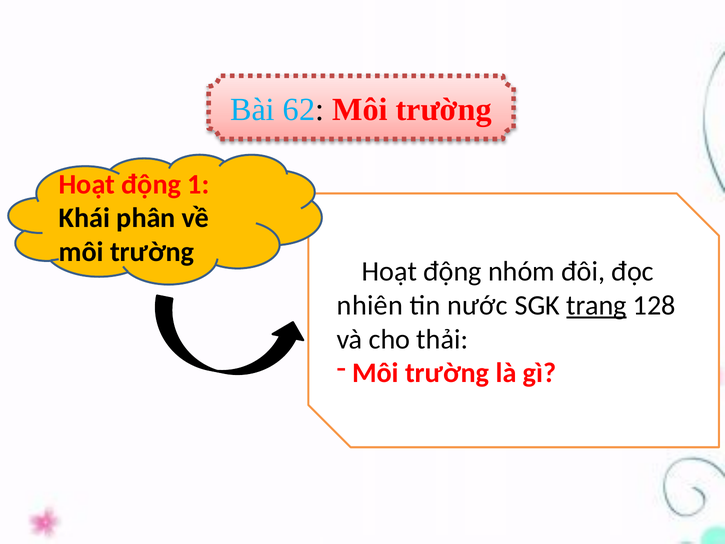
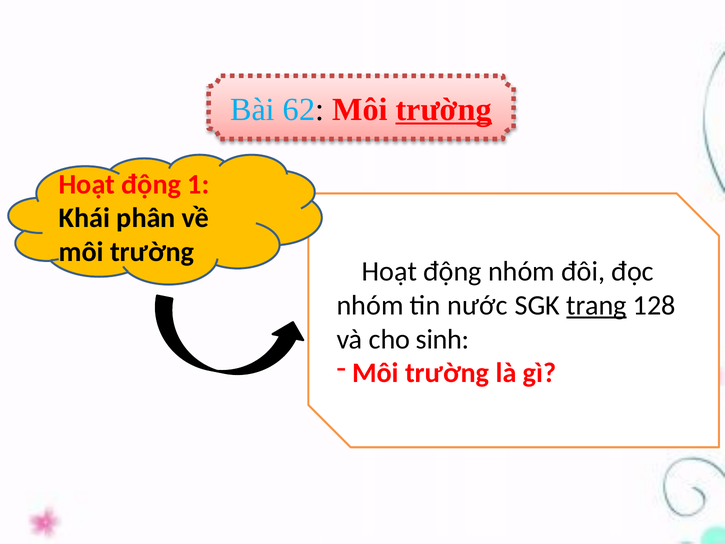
trường at (444, 110) underline: none -> present
nhiên at (370, 305): nhiên -> nhóm
thải: thải -> sinh
